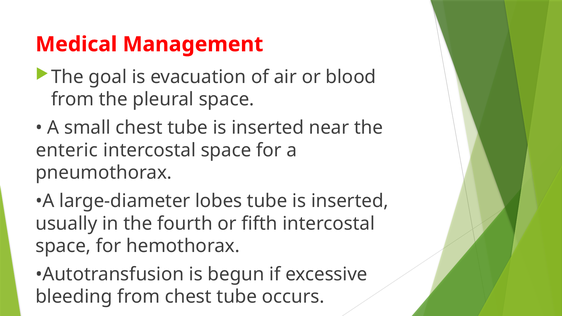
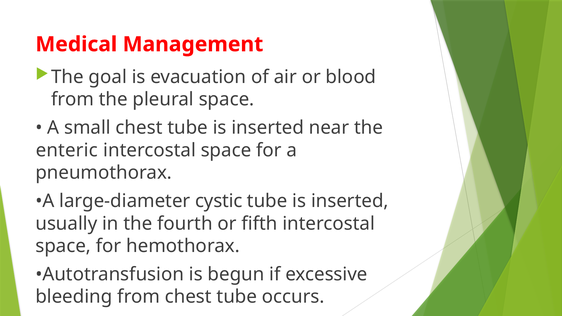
lobes: lobes -> cystic
